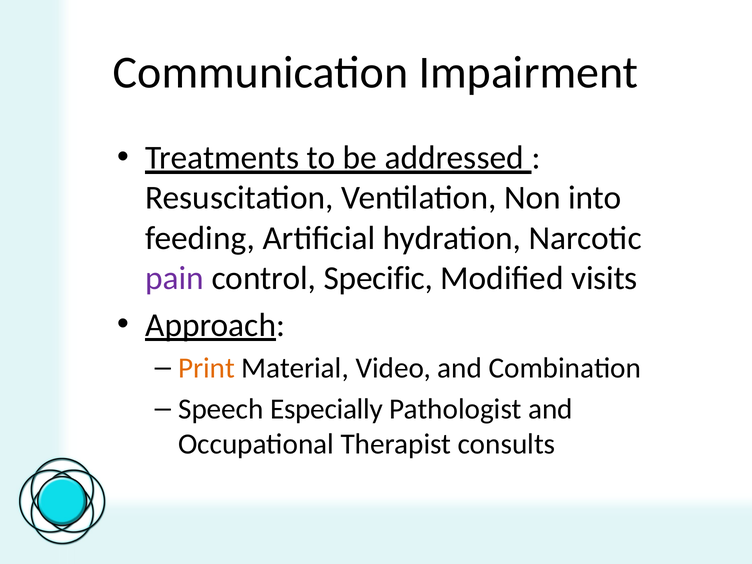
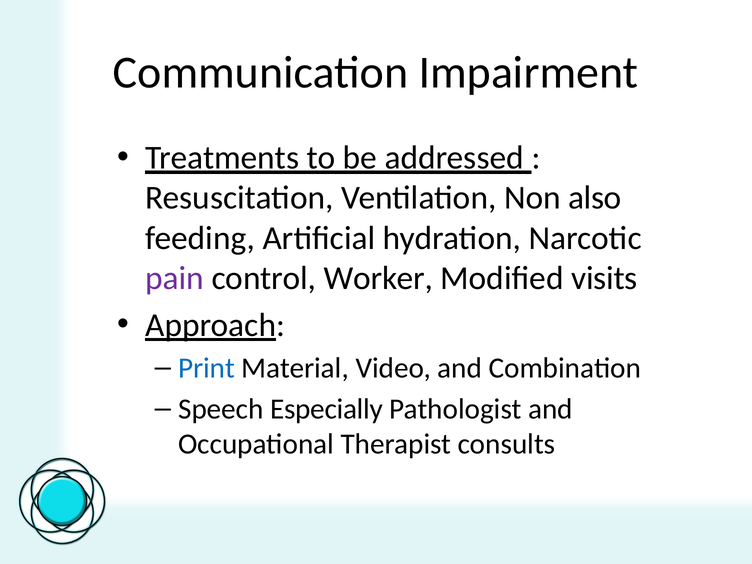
into: into -> also
Specific: Specific -> Worker
Print colour: orange -> blue
